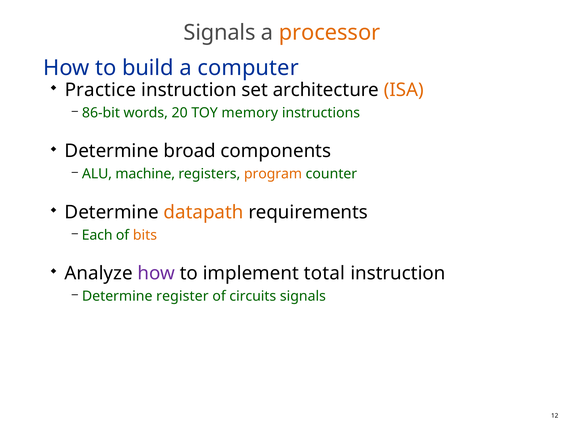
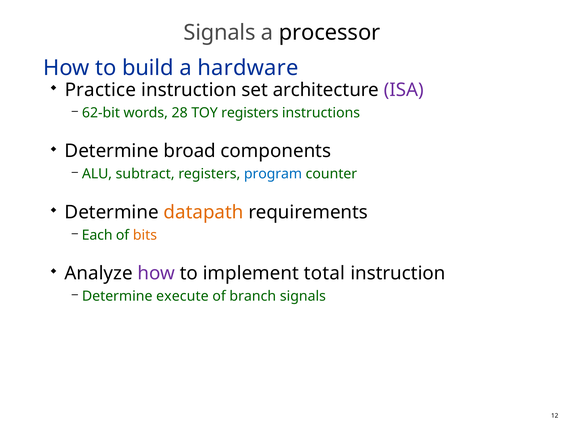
processor colour: orange -> black
computer: computer -> hardware
ISA colour: orange -> purple
86-bit: 86-bit -> 62-bit
20: 20 -> 28
TOY memory: memory -> registers
machine: machine -> subtract
program colour: orange -> blue
register: register -> execute
circuits: circuits -> branch
